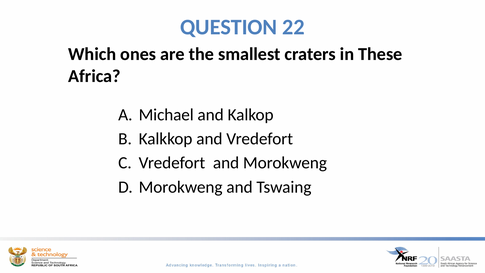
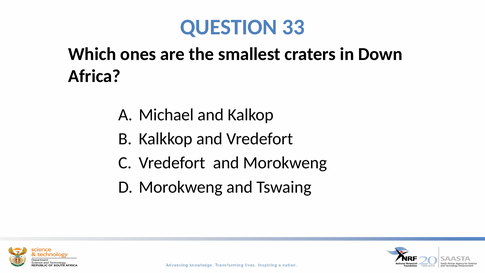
22: 22 -> 33
These: These -> Down
